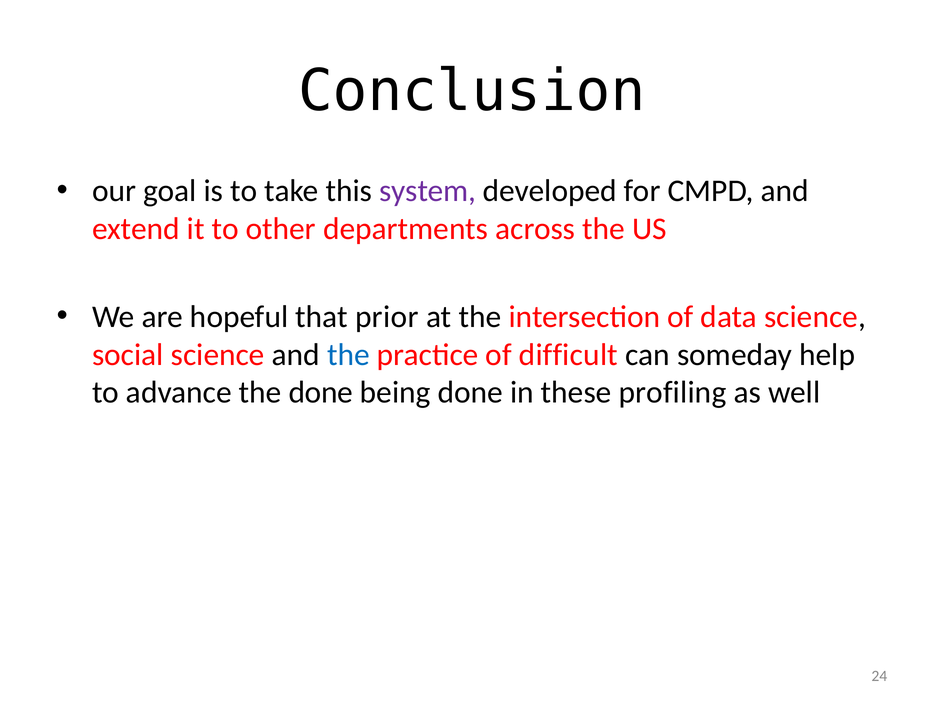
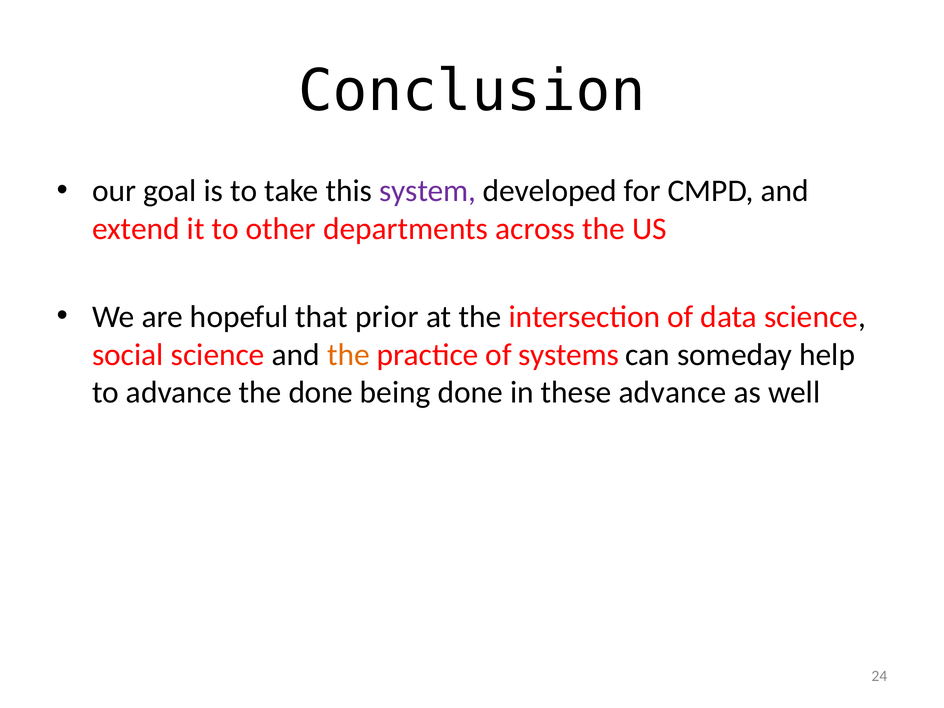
the at (348, 355) colour: blue -> orange
difficult: difficult -> systems
these profiling: profiling -> advance
